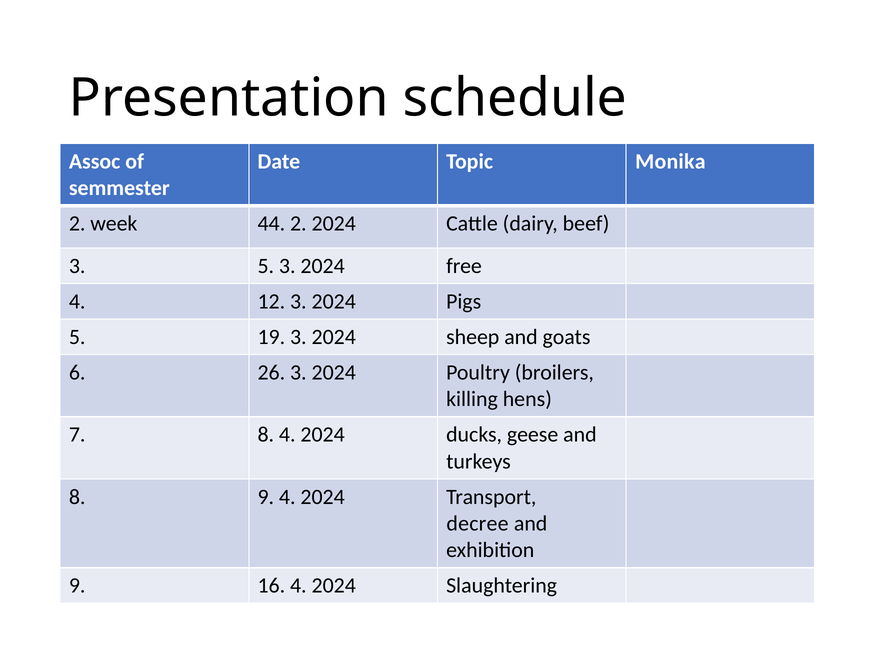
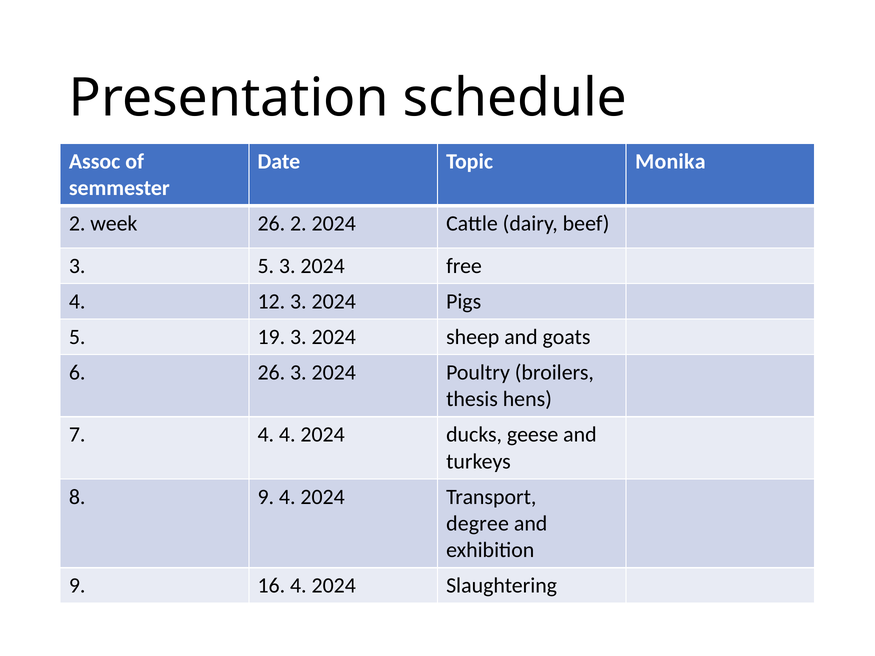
week 44: 44 -> 26
killing: killing -> thesis
7 8: 8 -> 4
decree: decree -> degree
